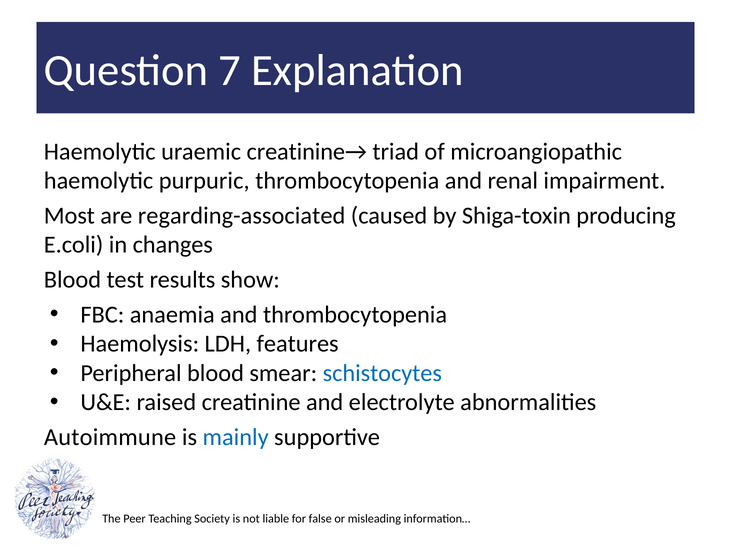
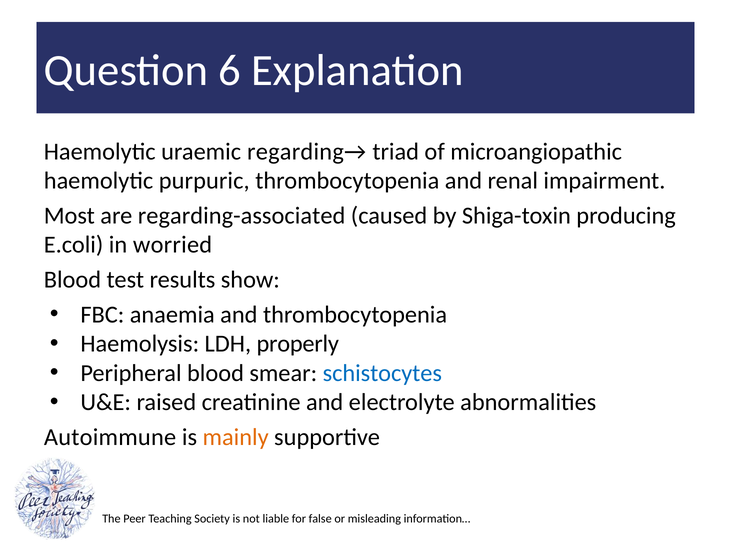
7: 7 -> 6
creatinine→: creatinine→ -> regarding→
changes: changes -> worried
features: features -> properly
mainly colour: blue -> orange
